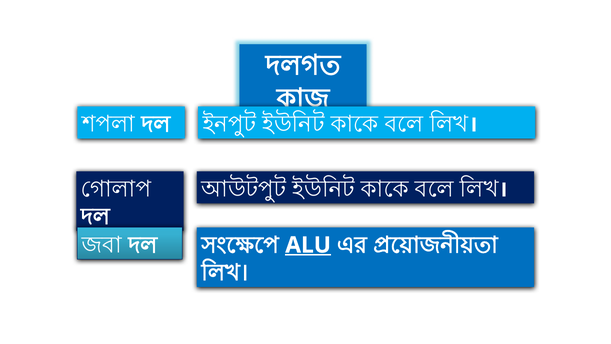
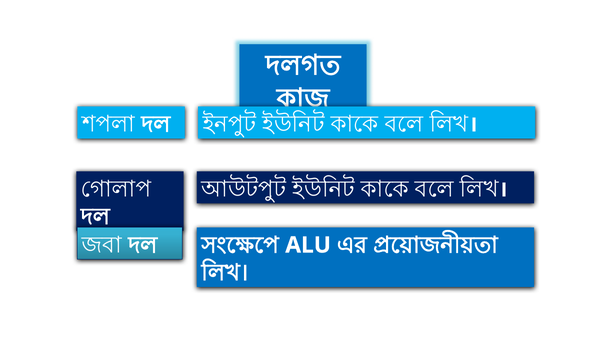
ALU underline: present -> none
